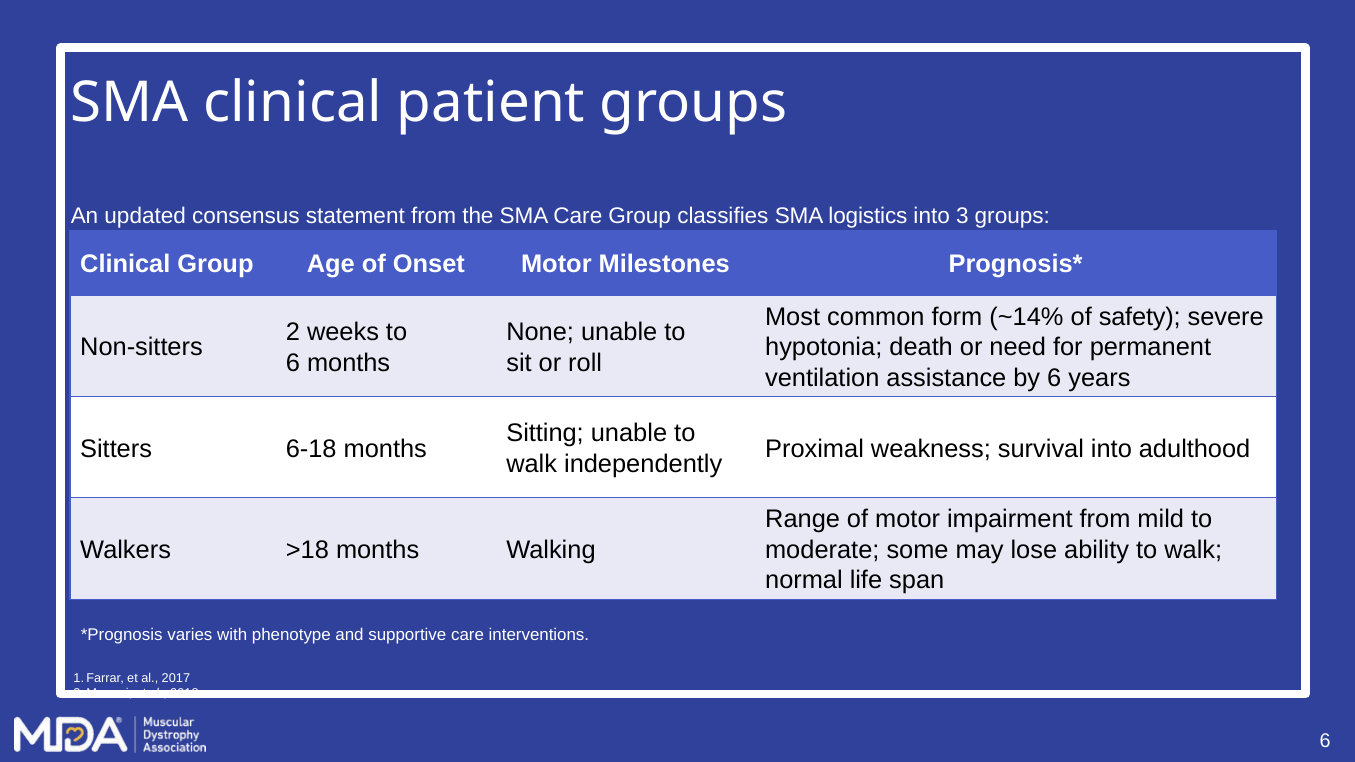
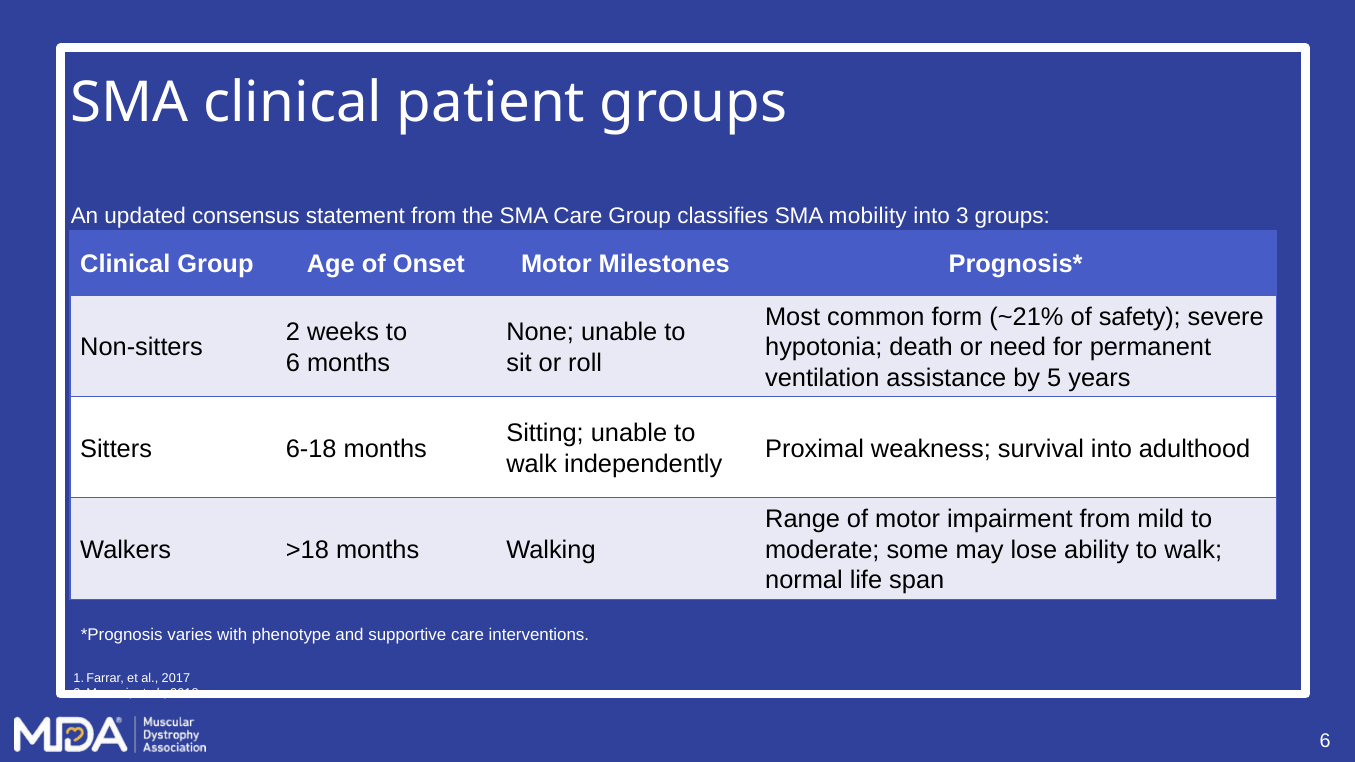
logistics: logistics -> mobility
~14%: ~14% -> ~21%
by 6: 6 -> 5
